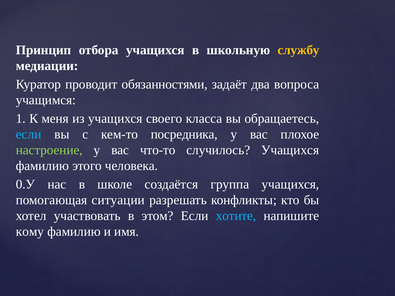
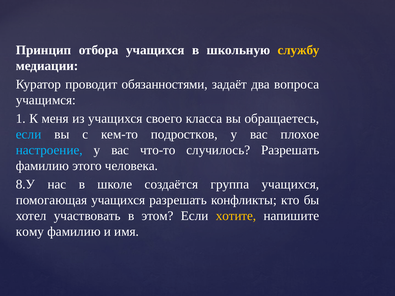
посредника: посредника -> подростков
настроение colour: light green -> light blue
случилось Учащихся: Учащихся -> Разрешать
0.У: 0.У -> 8.У
помогающая ситуации: ситуации -> учащихся
хотите colour: light blue -> yellow
